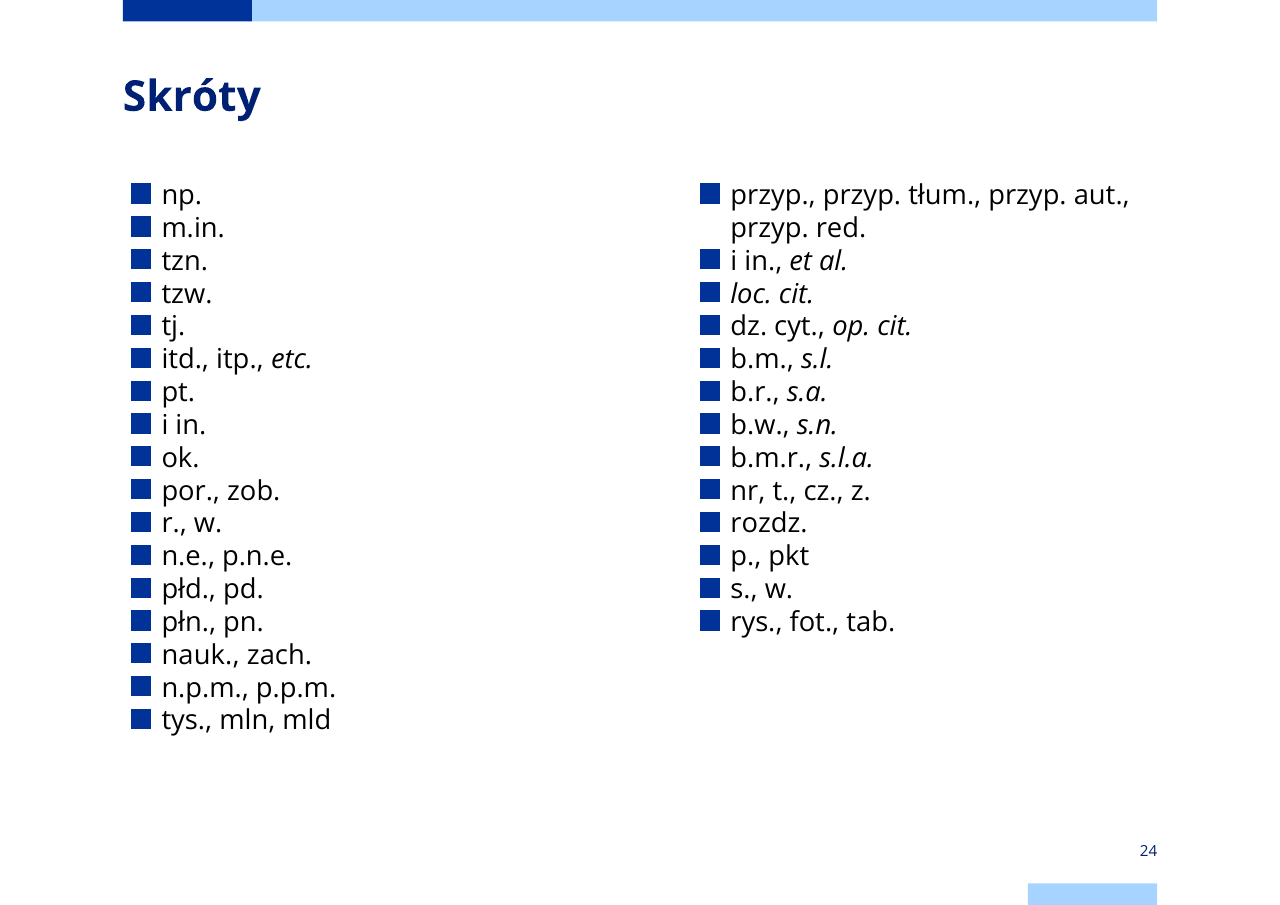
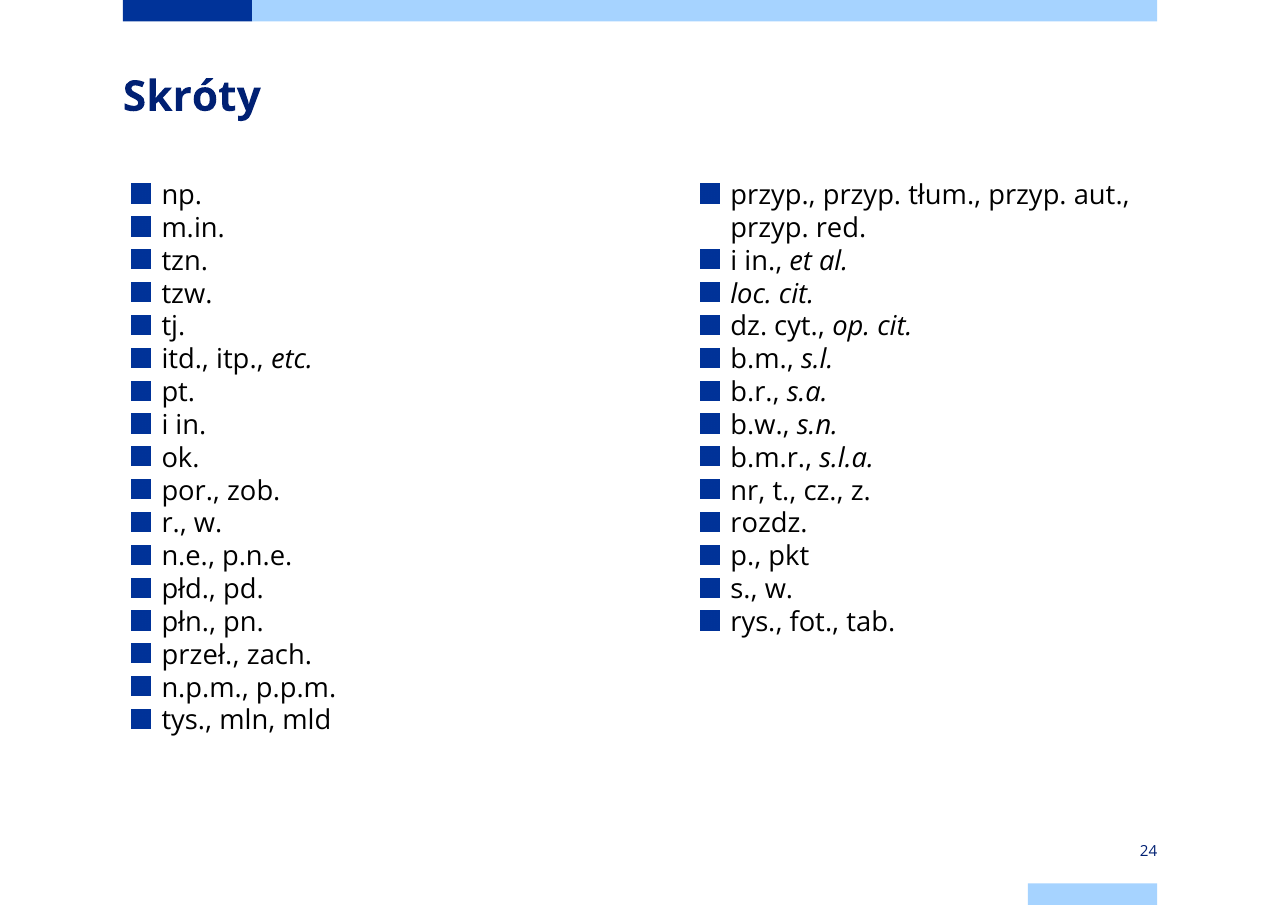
nauk at (201, 655): nauk -> przeł
